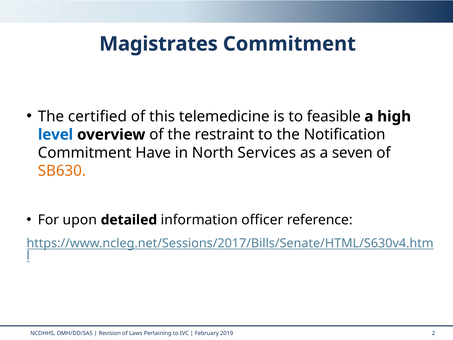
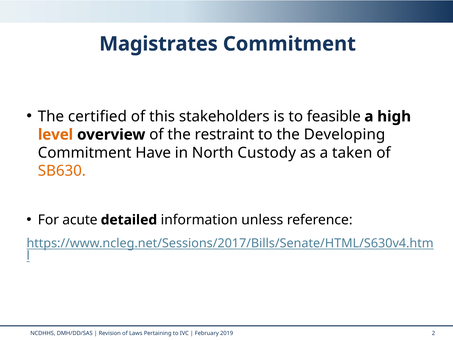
telemedicine: telemedicine -> stakeholders
level colour: blue -> orange
Notification: Notification -> Developing
Services: Services -> Custody
seven: seven -> taken
upon: upon -> acute
officer: officer -> unless
